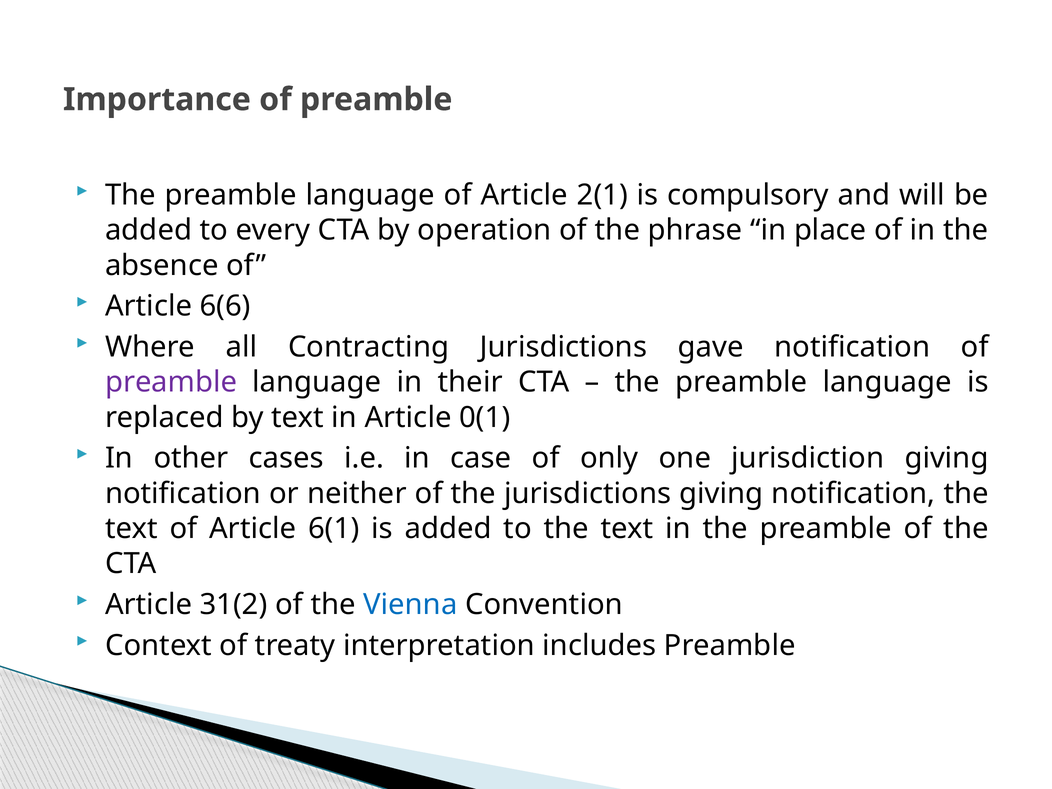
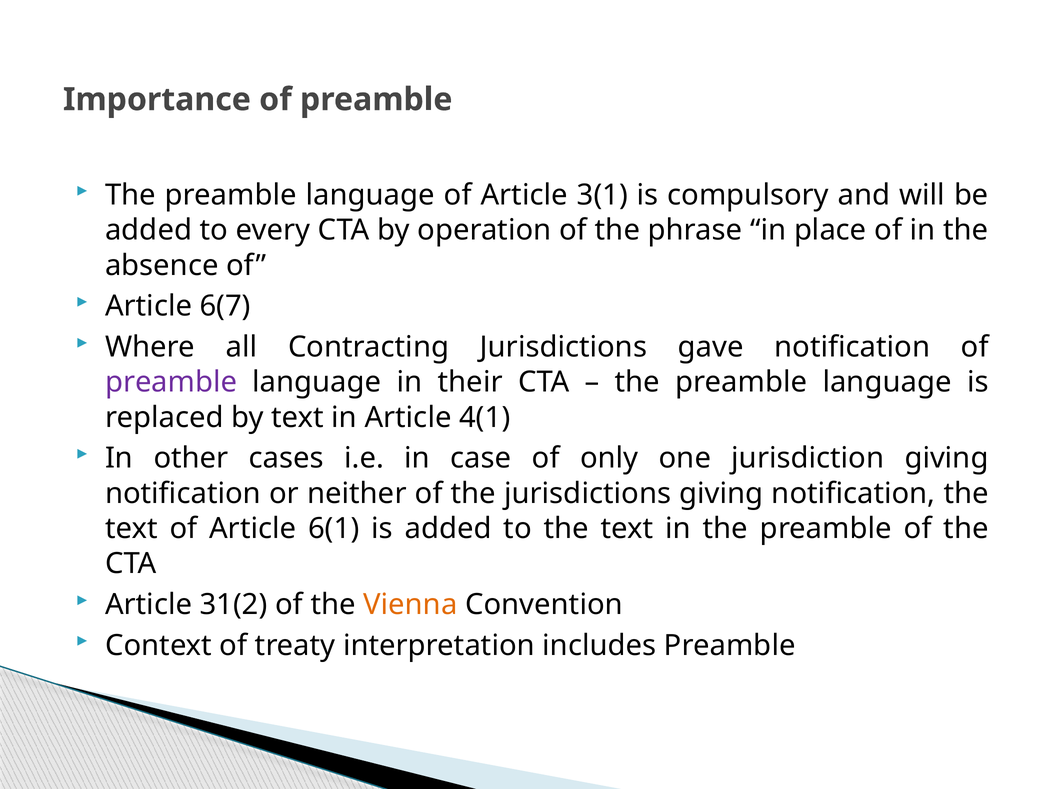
2(1: 2(1 -> 3(1
6(6: 6(6 -> 6(7
0(1: 0(1 -> 4(1
Vienna colour: blue -> orange
